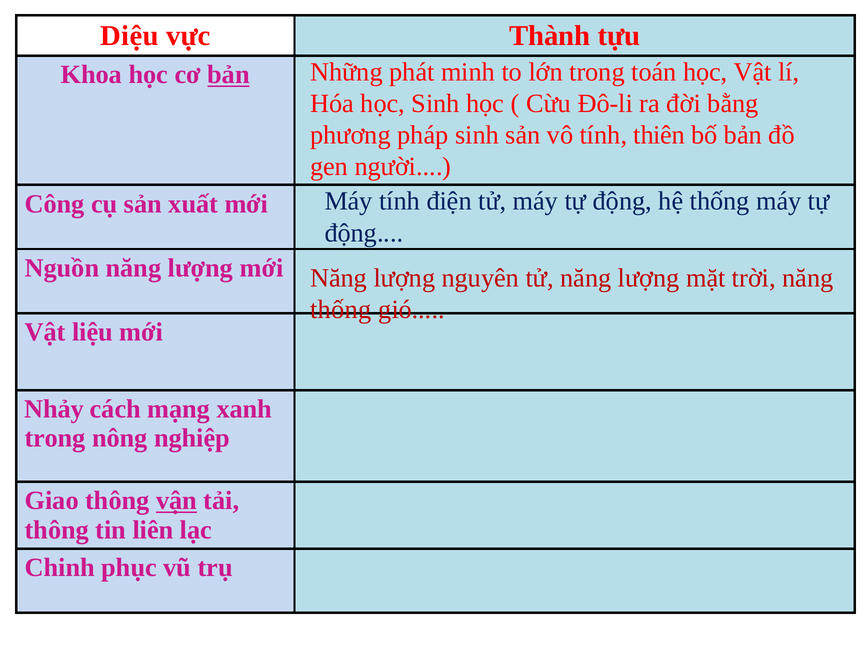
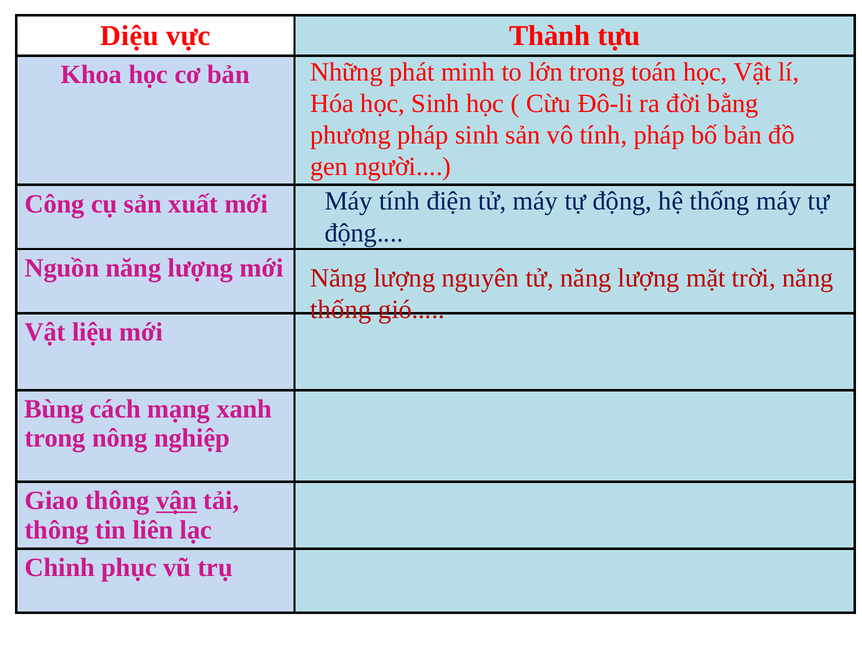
bản at (229, 75) underline: present -> none
tính thiên: thiên -> pháp
Nhảy: Nhảy -> Bùng
